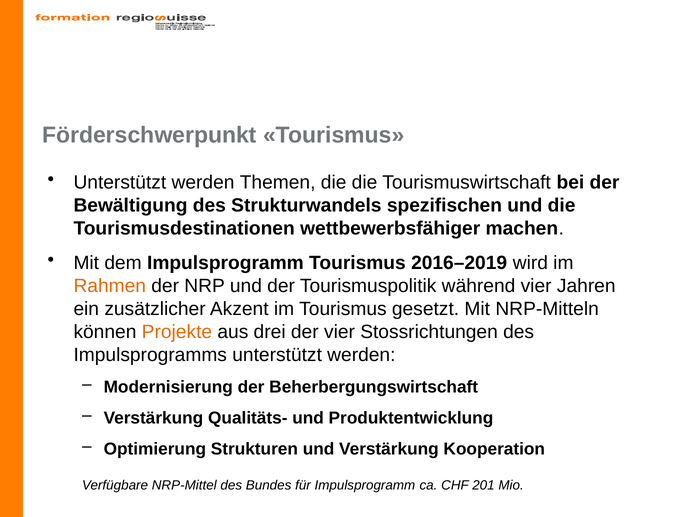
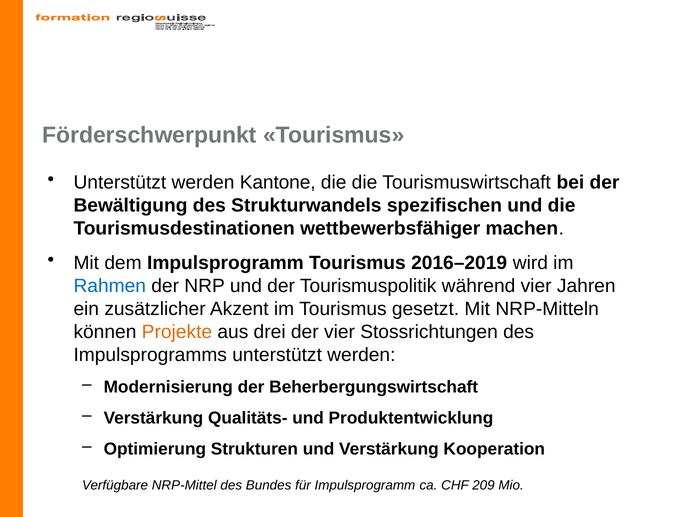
Themen: Themen -> Kantone
Rahmen colour: orange -> blue
201: 201 -> 209
